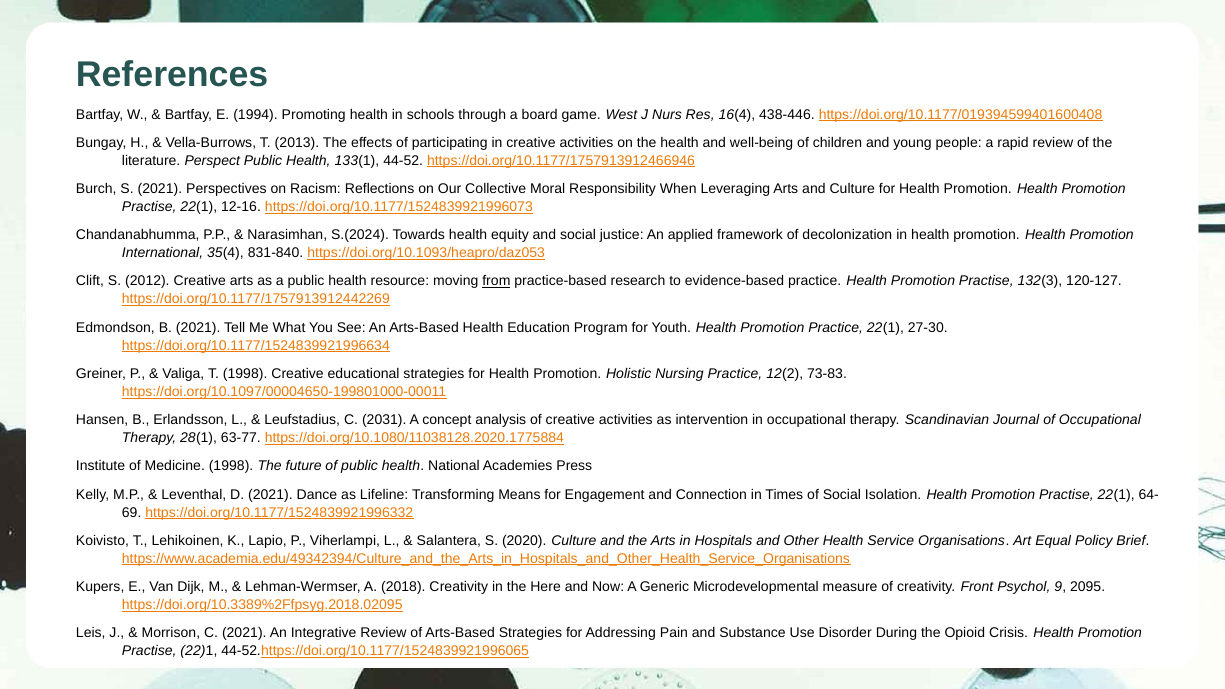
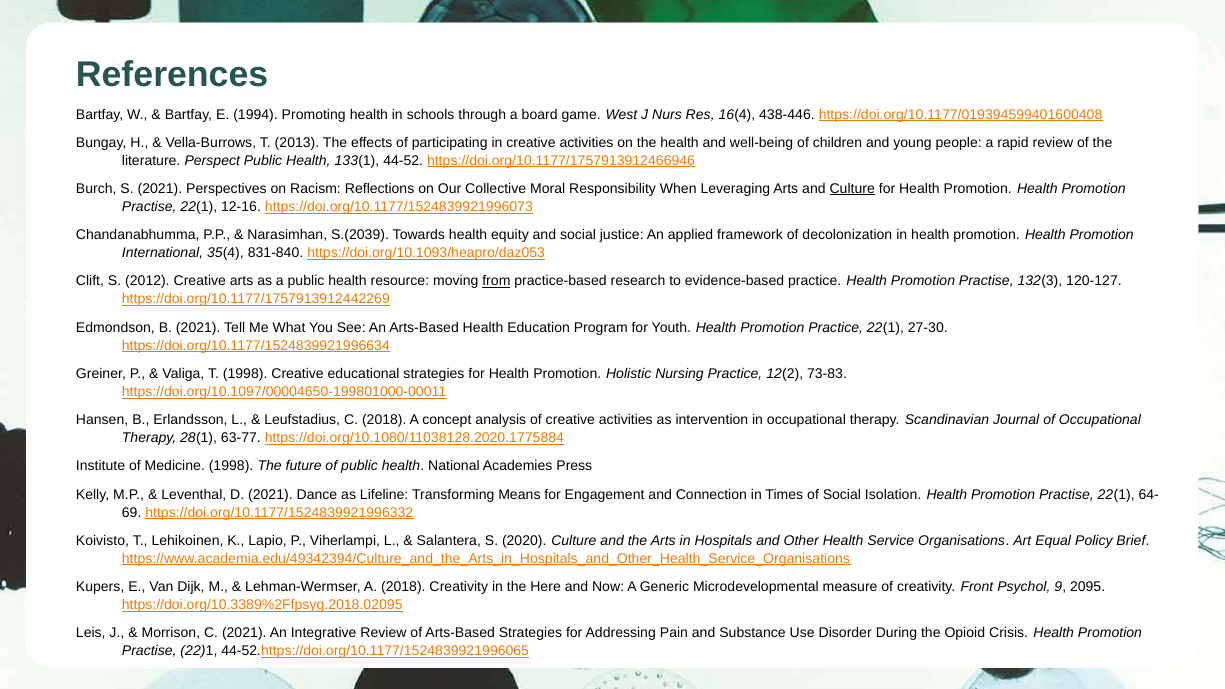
Culture at (852, 189) underline: none -> present
S.(2024: S.(2024 -> S.(2039
C 2031: 2031 -> 2018
